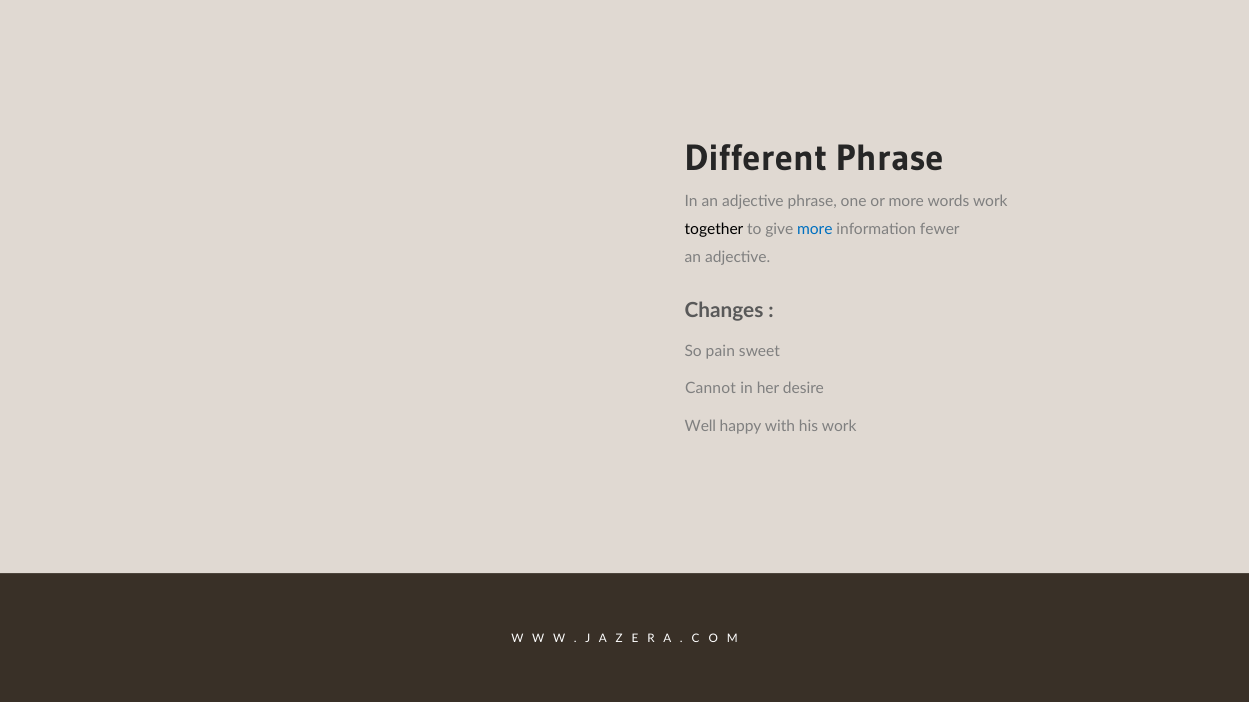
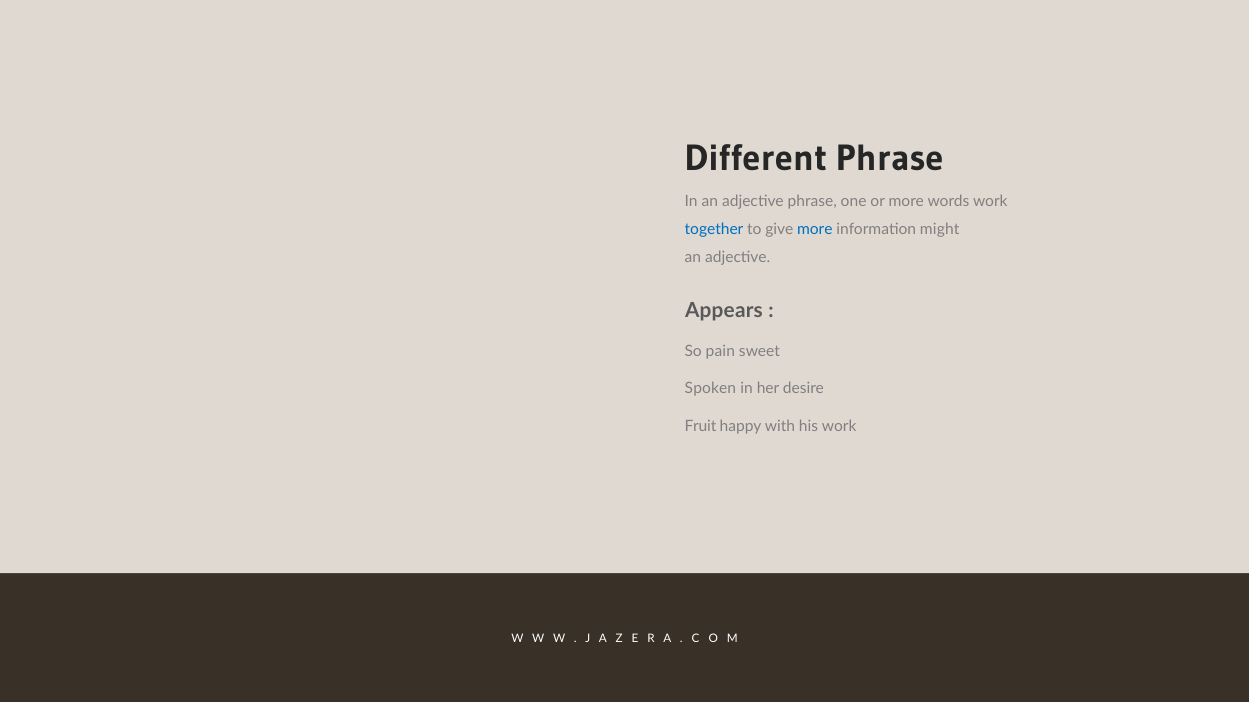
together colour: black -> blue
fewer: fewer -> might
Changes: Changes -> Appears
Cannot: Cannot -> Spoken
Well: Well -> Fruit
